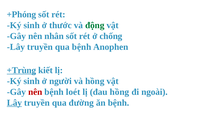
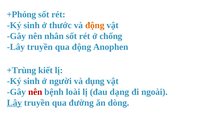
động at (95, 25) colour: green -> orange
qua bệnh: bệnh -> động
+Trùng underline: present -> none
và hồng: hồng -> dụng
loét: loét -> loài
đau hồng: hồng -> dạng
ăn bệnh: bệnh -> dòng
